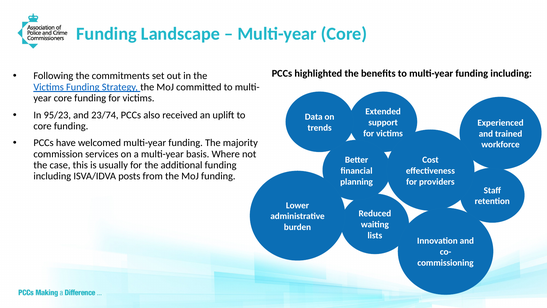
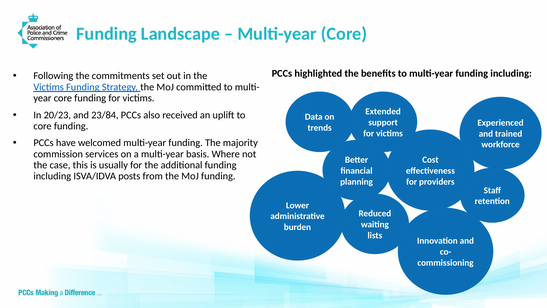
95/23: 95/23 -> 20/23
23/74: 23/74 -> 23/84
